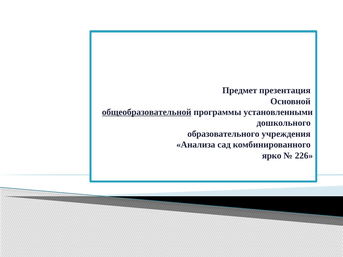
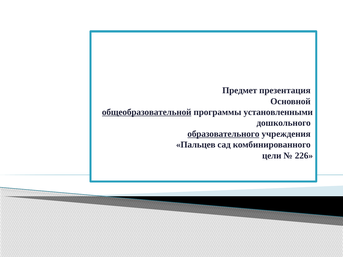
образовательного underline: none -> present
Анализа: Анализа -> Пальцев
ярко: ярко -> цели
